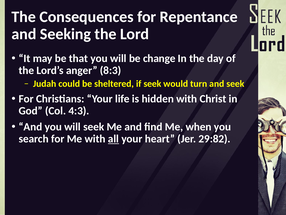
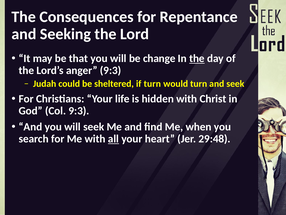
the at (197, 58) underline: none -> present
anger 8:3: 8:3 -> 9:3
if seek: seek -> turn
Col 4:3: 4:3 -> 9:3
29:82: 29:82 -> 29:48
